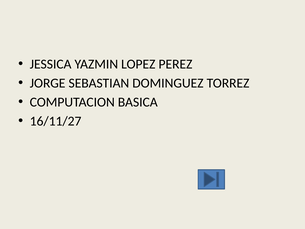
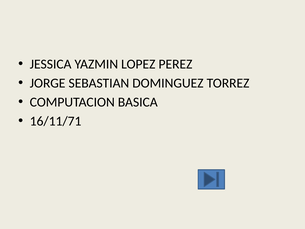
16/11/27: 16/11/27 -> 16/11/71
